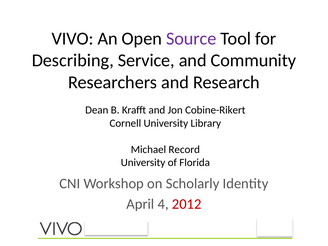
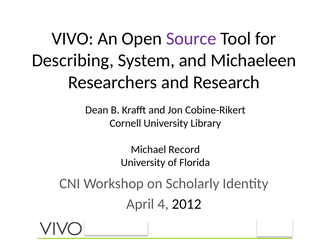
Service: Service -> System
Community: Community -> Michaeleen
2012 colour: red -> black
